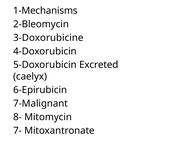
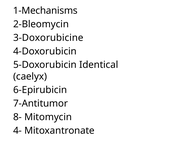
Excreted: Excreted -> Identical
7-Malignant: 7-Malignant -> 7-Antitumor
7-: 7- -> 4-
